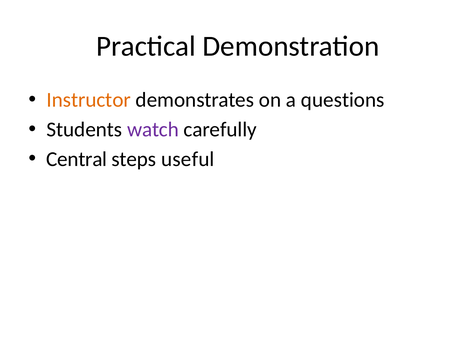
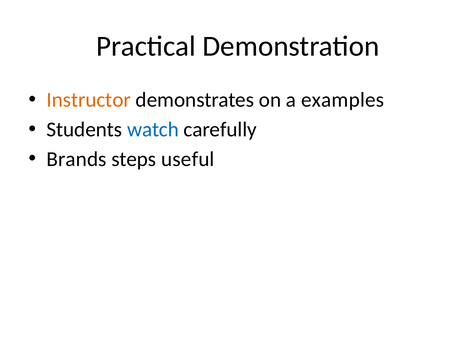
questions: questions -> examples
watch colour: purple -> blue
Central: Central -> Brands
